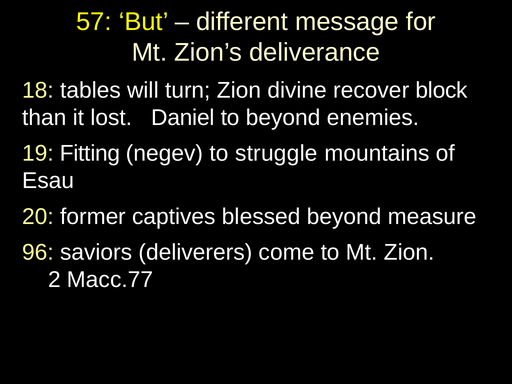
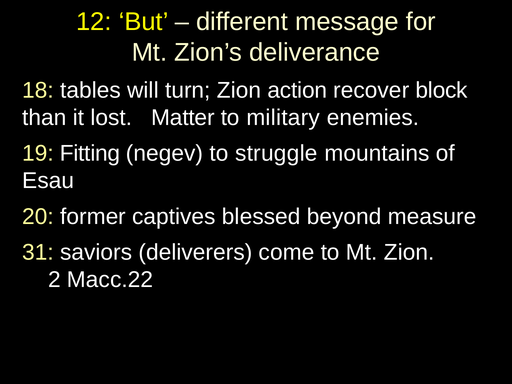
57: 57 -> 12
divine: divine -> action
Daniel: Daniel -> Matter
to beyond: beyond -> military
96: 96 -> 31
Macc.77: Macc.77 -> Macc.22
